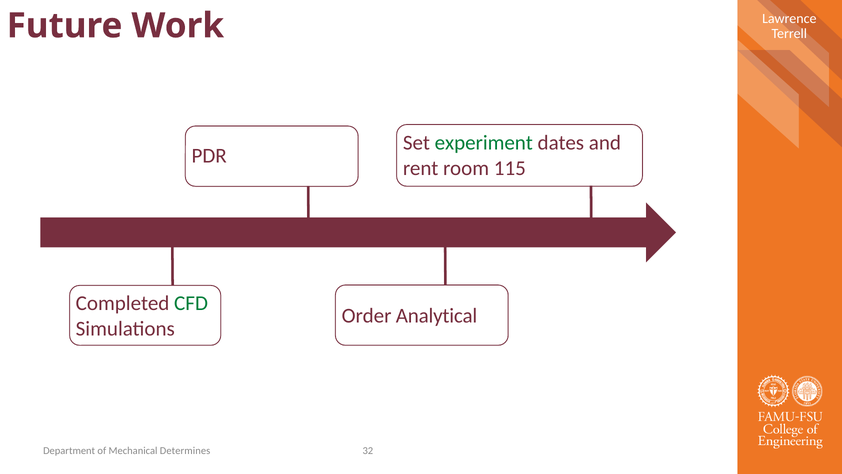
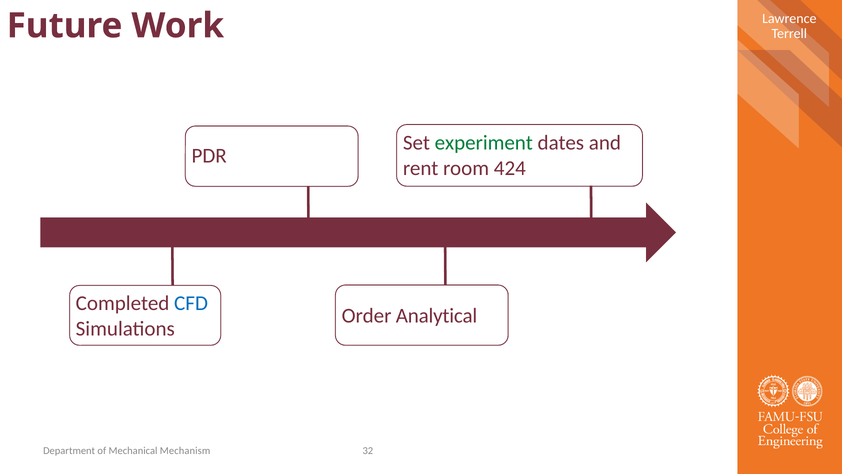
115: 115 -> 424
CFD colour: green -> blue
Determines: Determines -> Mechanism
